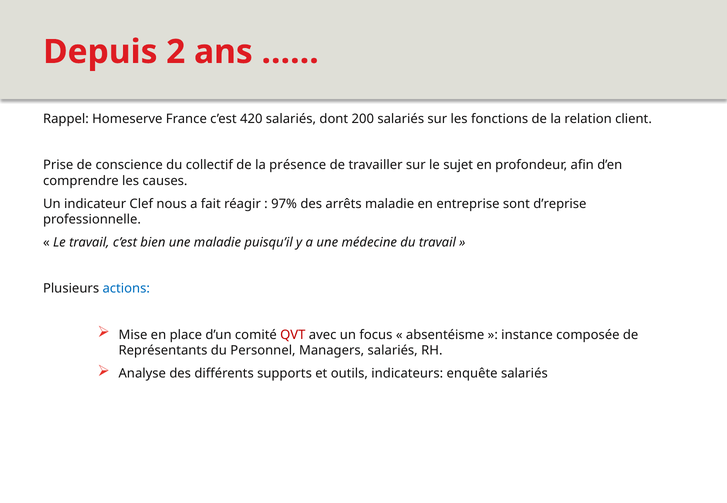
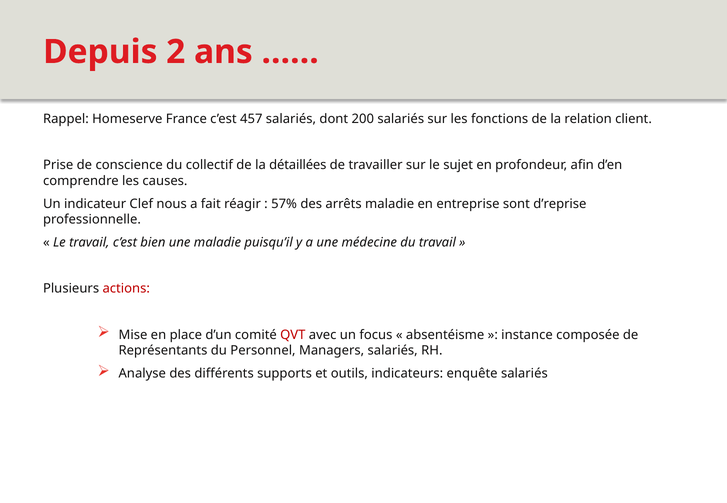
420: 420 -> 457
présence: présence -> détaillées
97%: 97% -> 57%
actions colour: blue -> red
